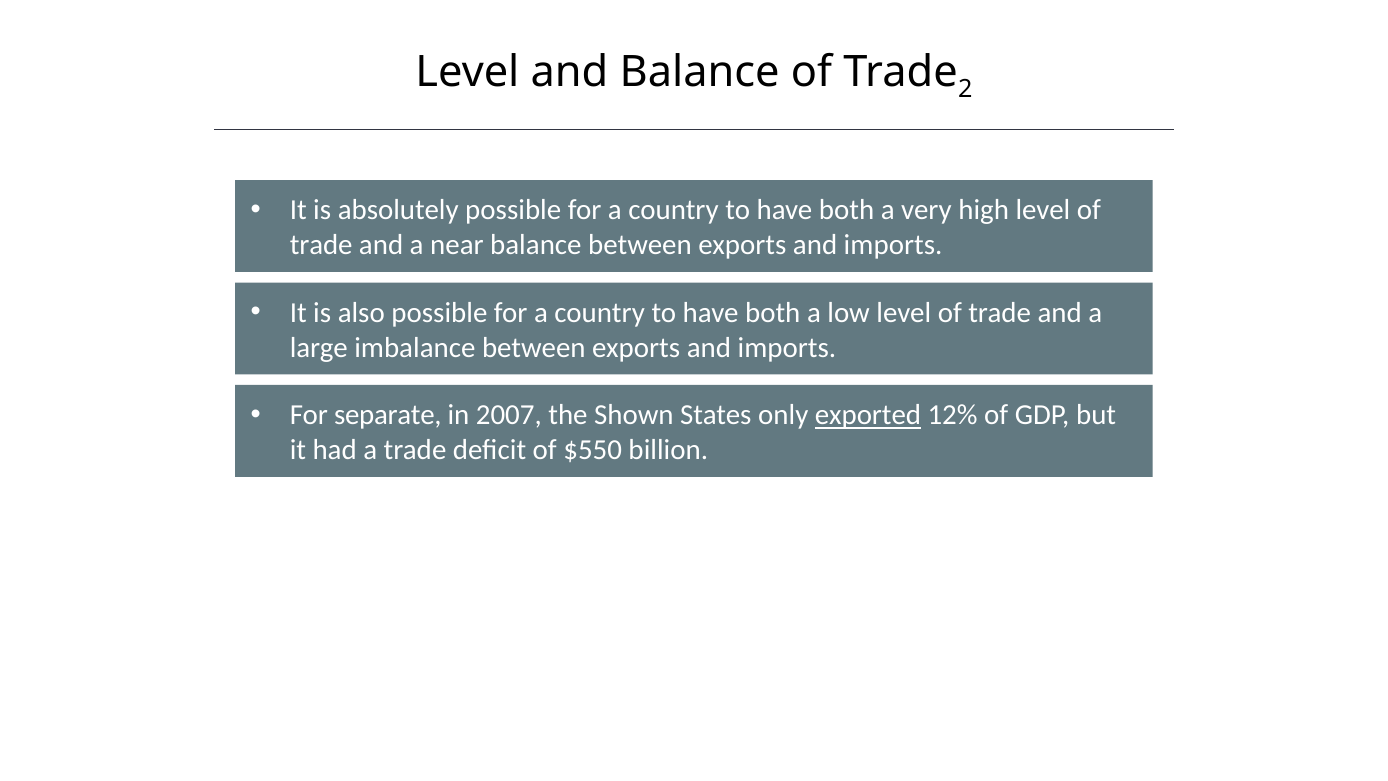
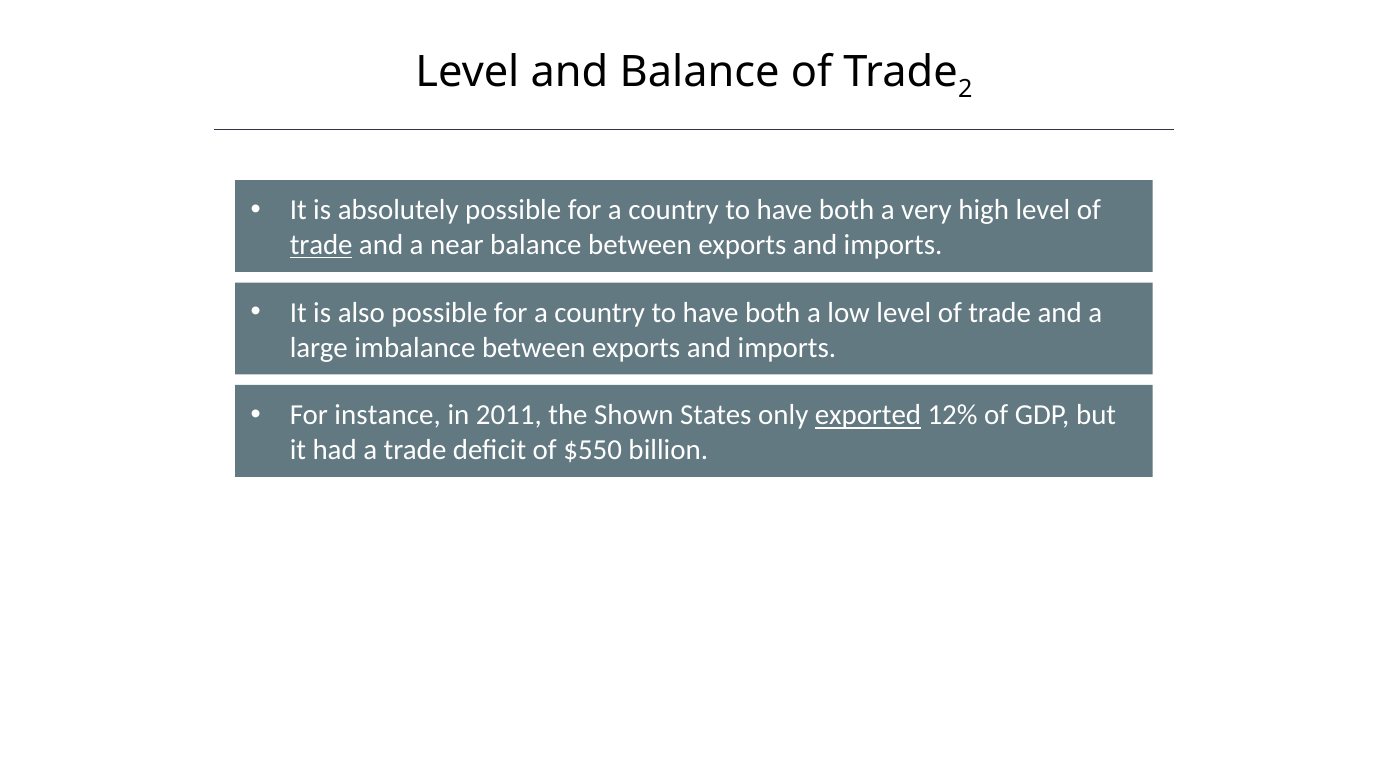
trade at (321, 245) underline: none -> present
separate: separate -> instance
2007: 2007 -> 2011
